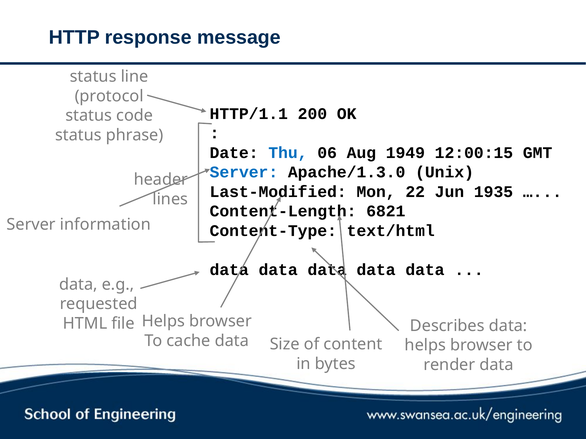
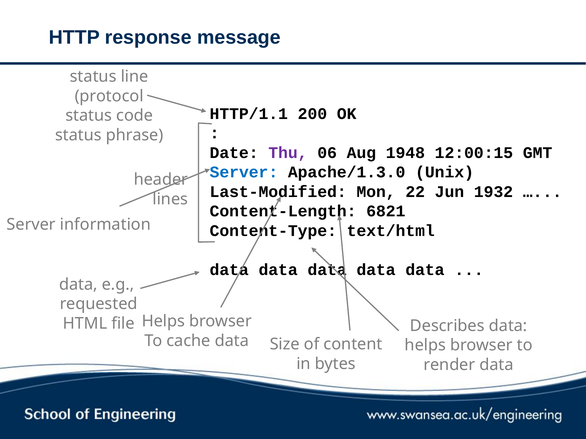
Thu colour: blue -> purple
1949: 1949 -> 1948
1935: 1935 -> 1932
